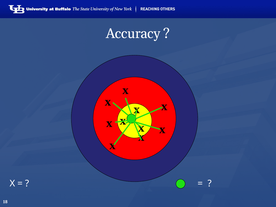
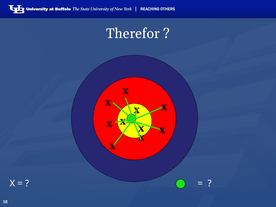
Accuracy: Accuracy -> Therefor
